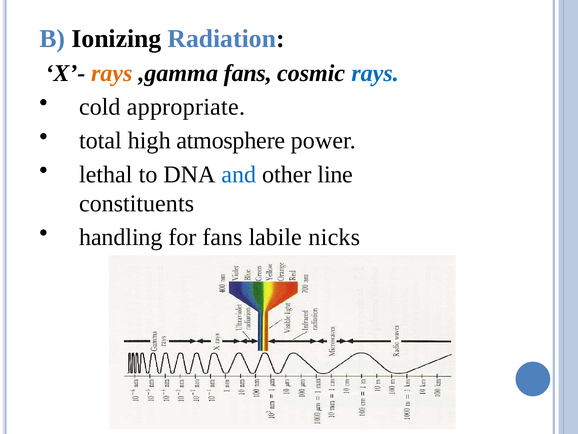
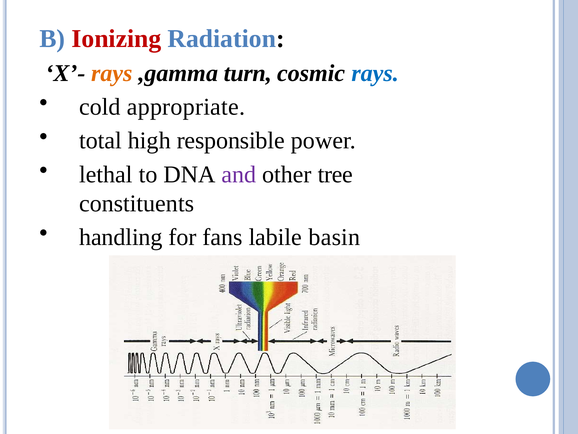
Ionizing colour: black -> red
,gamma fans: fans -> turn
atmosphere: atmosphere -> responsible
and colour: blue -> purple
line: line -> tree
nicks: nicks -> basin
